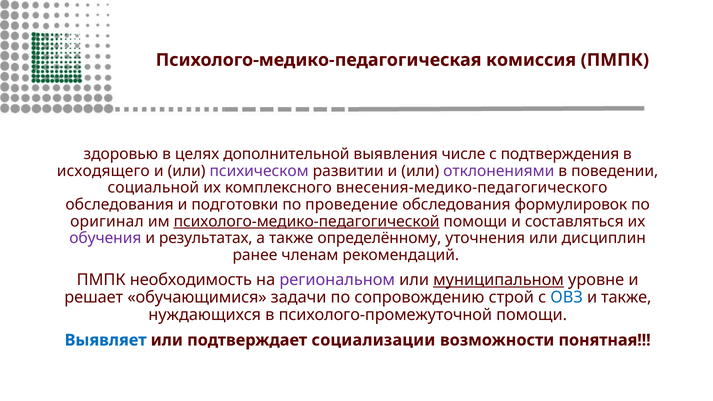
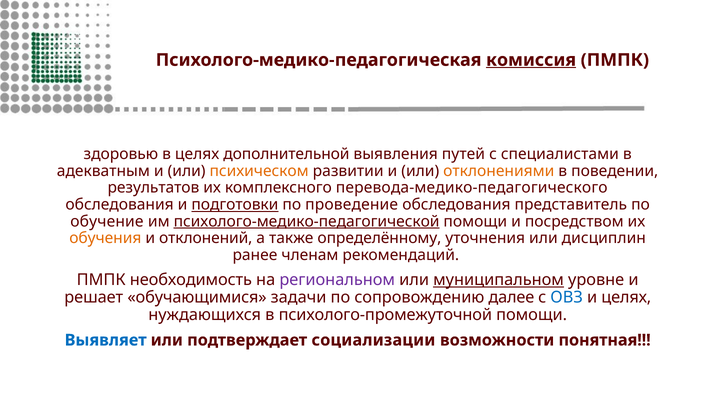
комиссия underline: none -> present
числе: числе -> путей
подтверждения: подтверждения -> специалистами
исходящего: исходящего -> адекватным
психическом colour: purple -> orange
отклонениями colour: purple -> orange
социальной: социальной -> результатов
внесения-медико-педагогического: внесения-медико-педагогического -> перевода-медико-педагогического
подготовки underline: none -> present
формулировок: формулировок -> представитель
оригинал: оригинал -> обучение
составляться: составляться -> посредством
обучения colour: purple -> orange
результатах: результатах -> отклонений
строй: строй -> далее
и также: также -> целях
